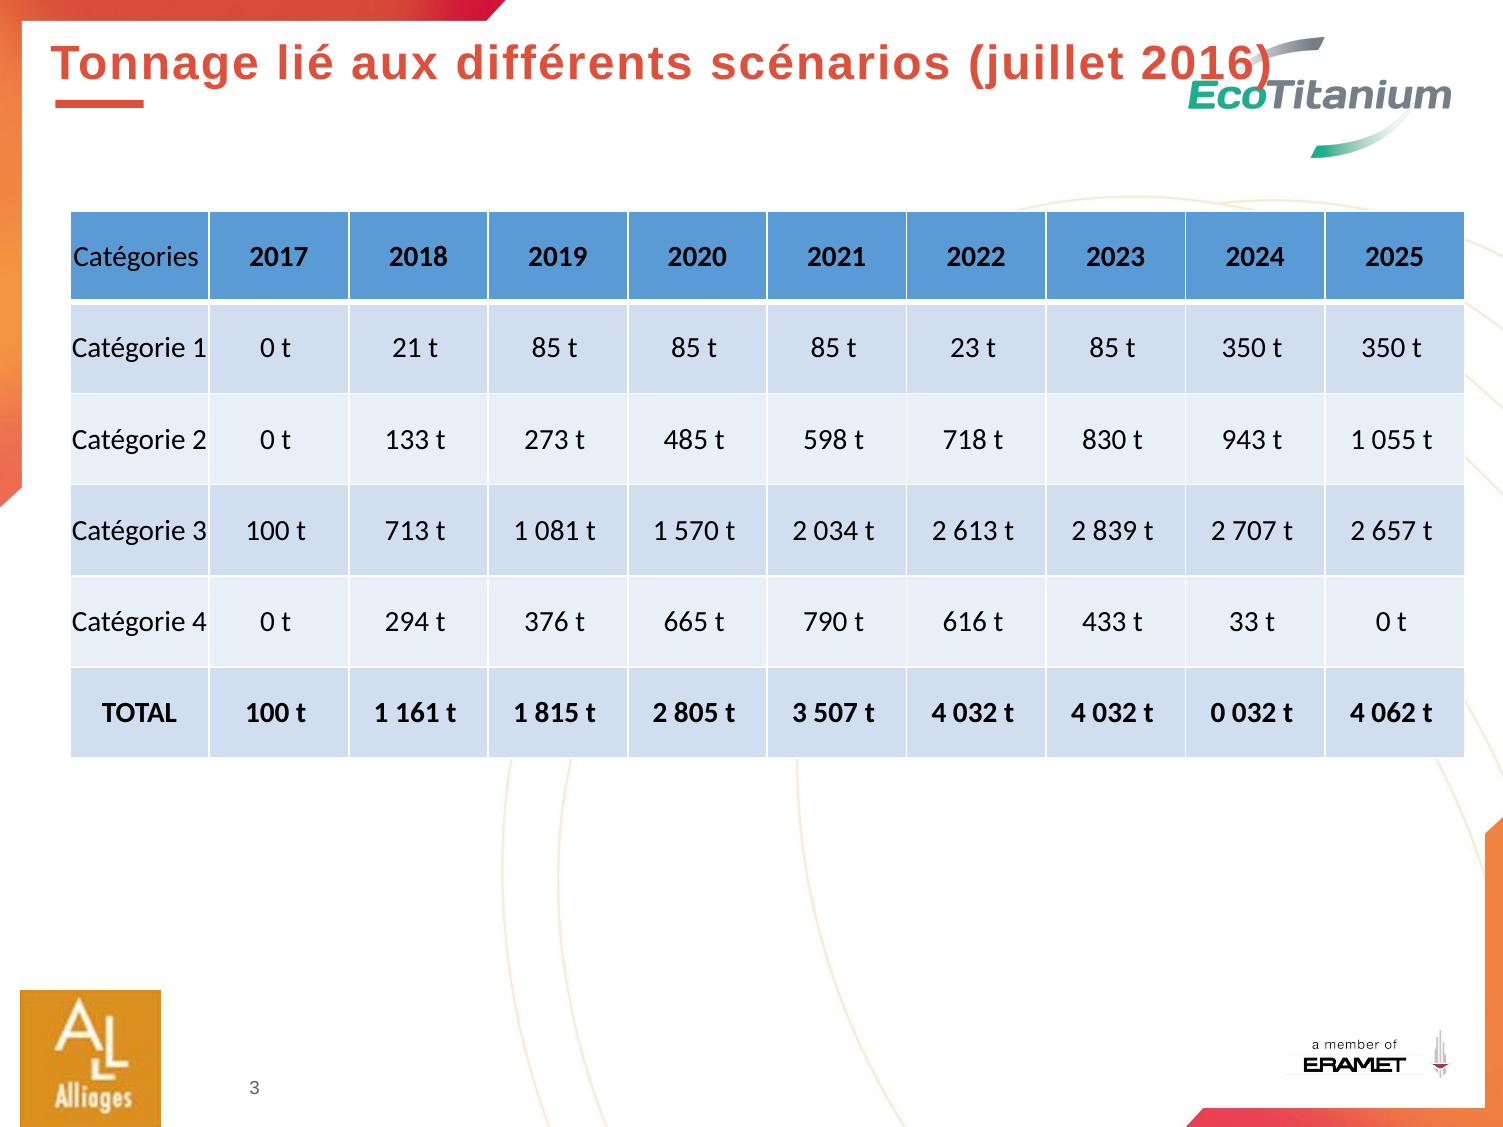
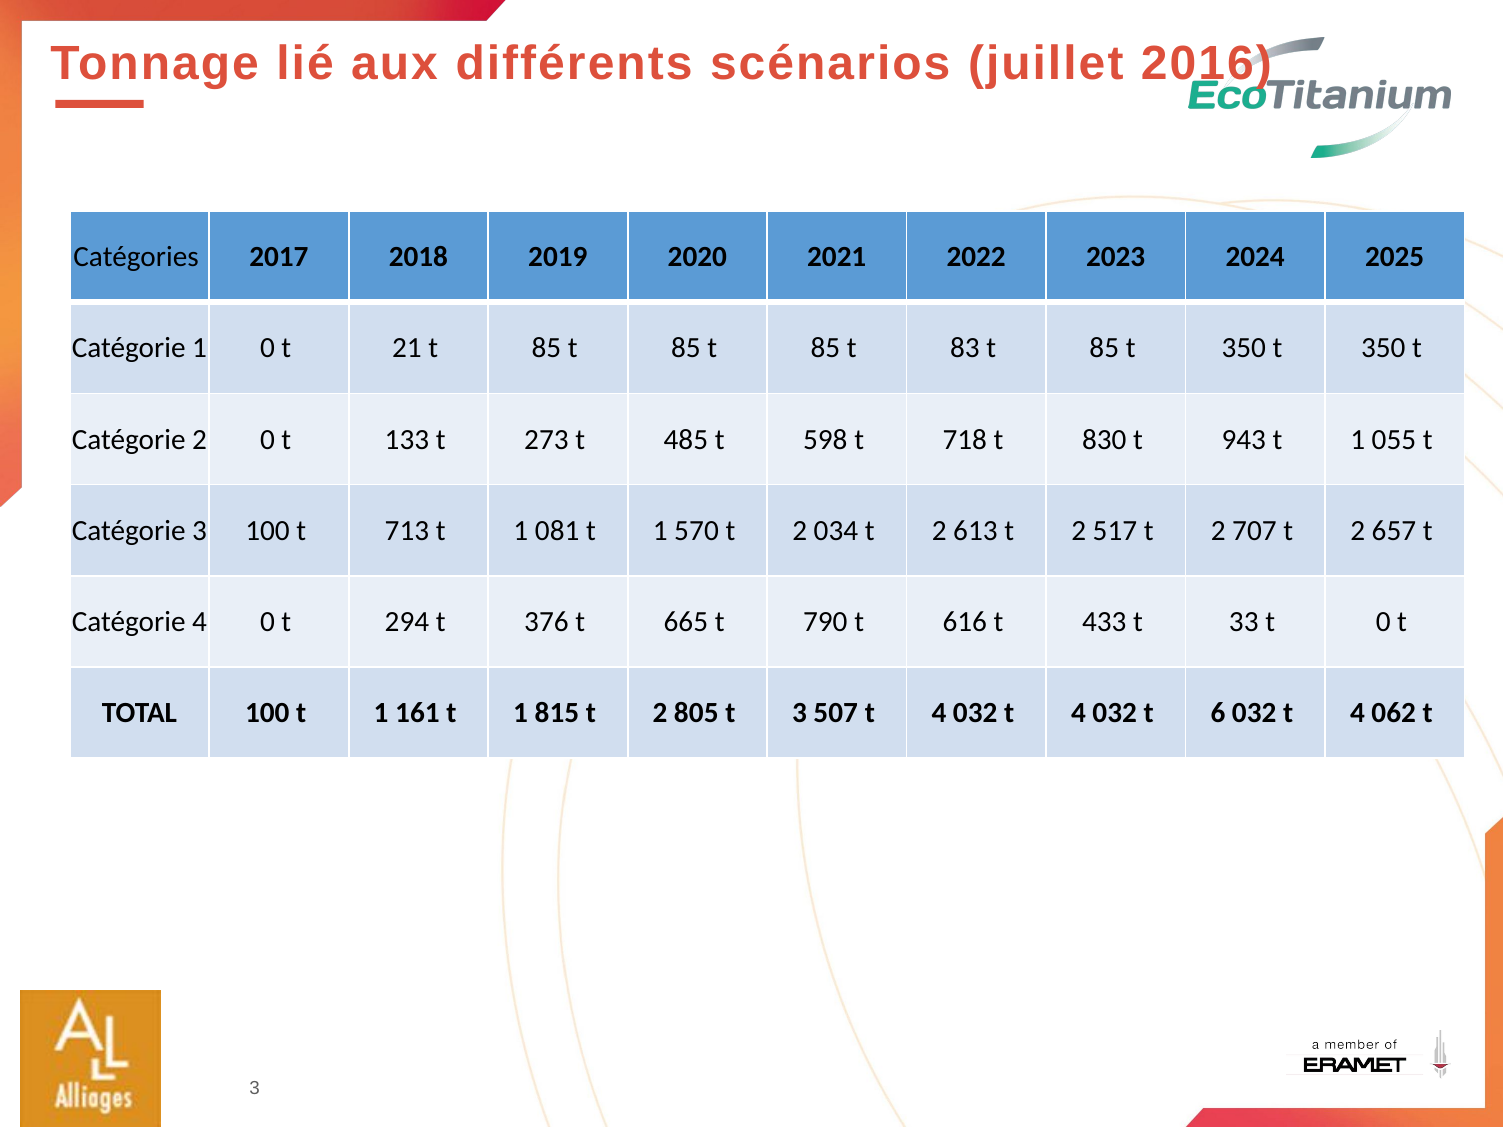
23: 23 -> 83
839: 839 -> 517
032 t 0: 0 -> 6
